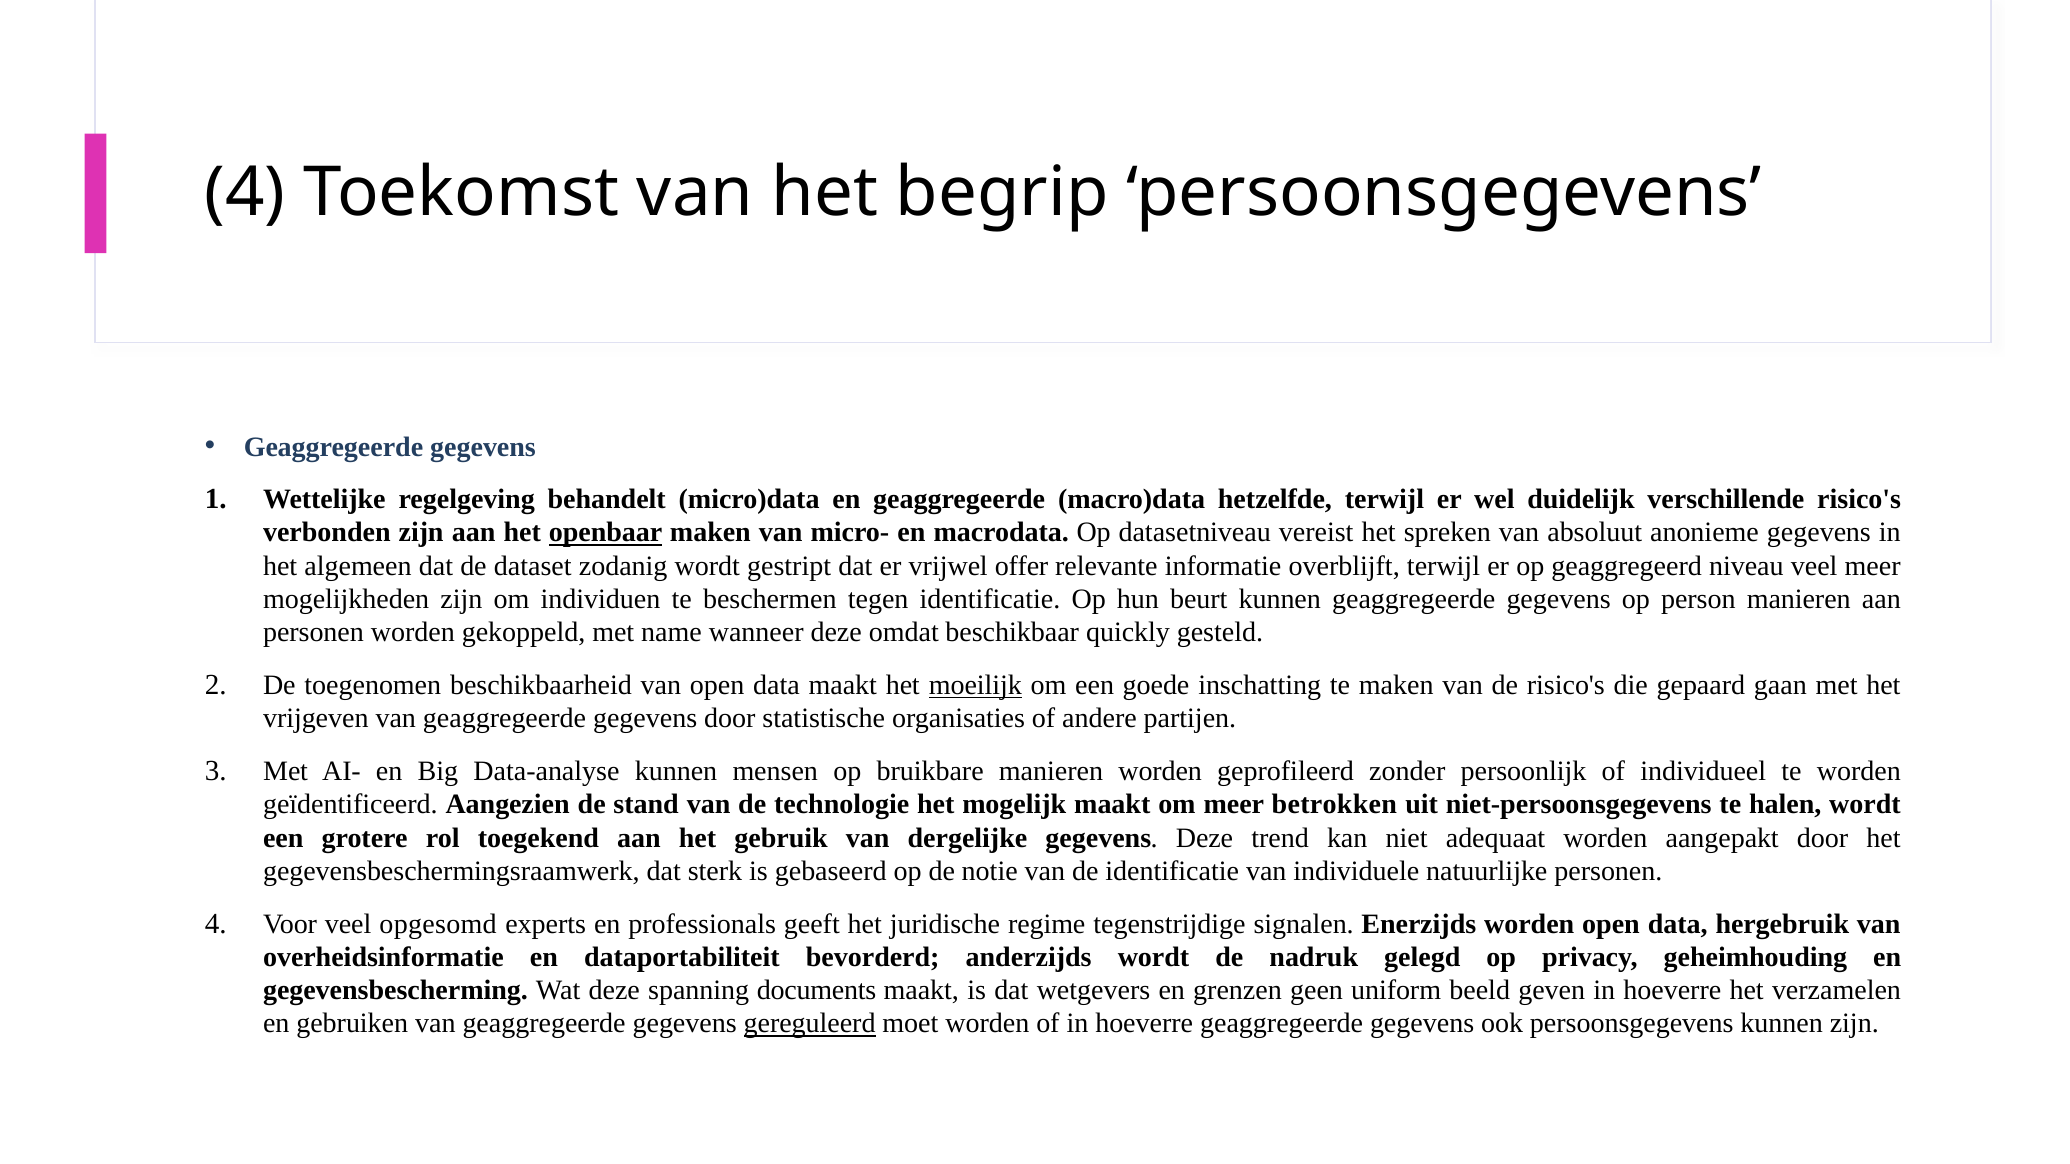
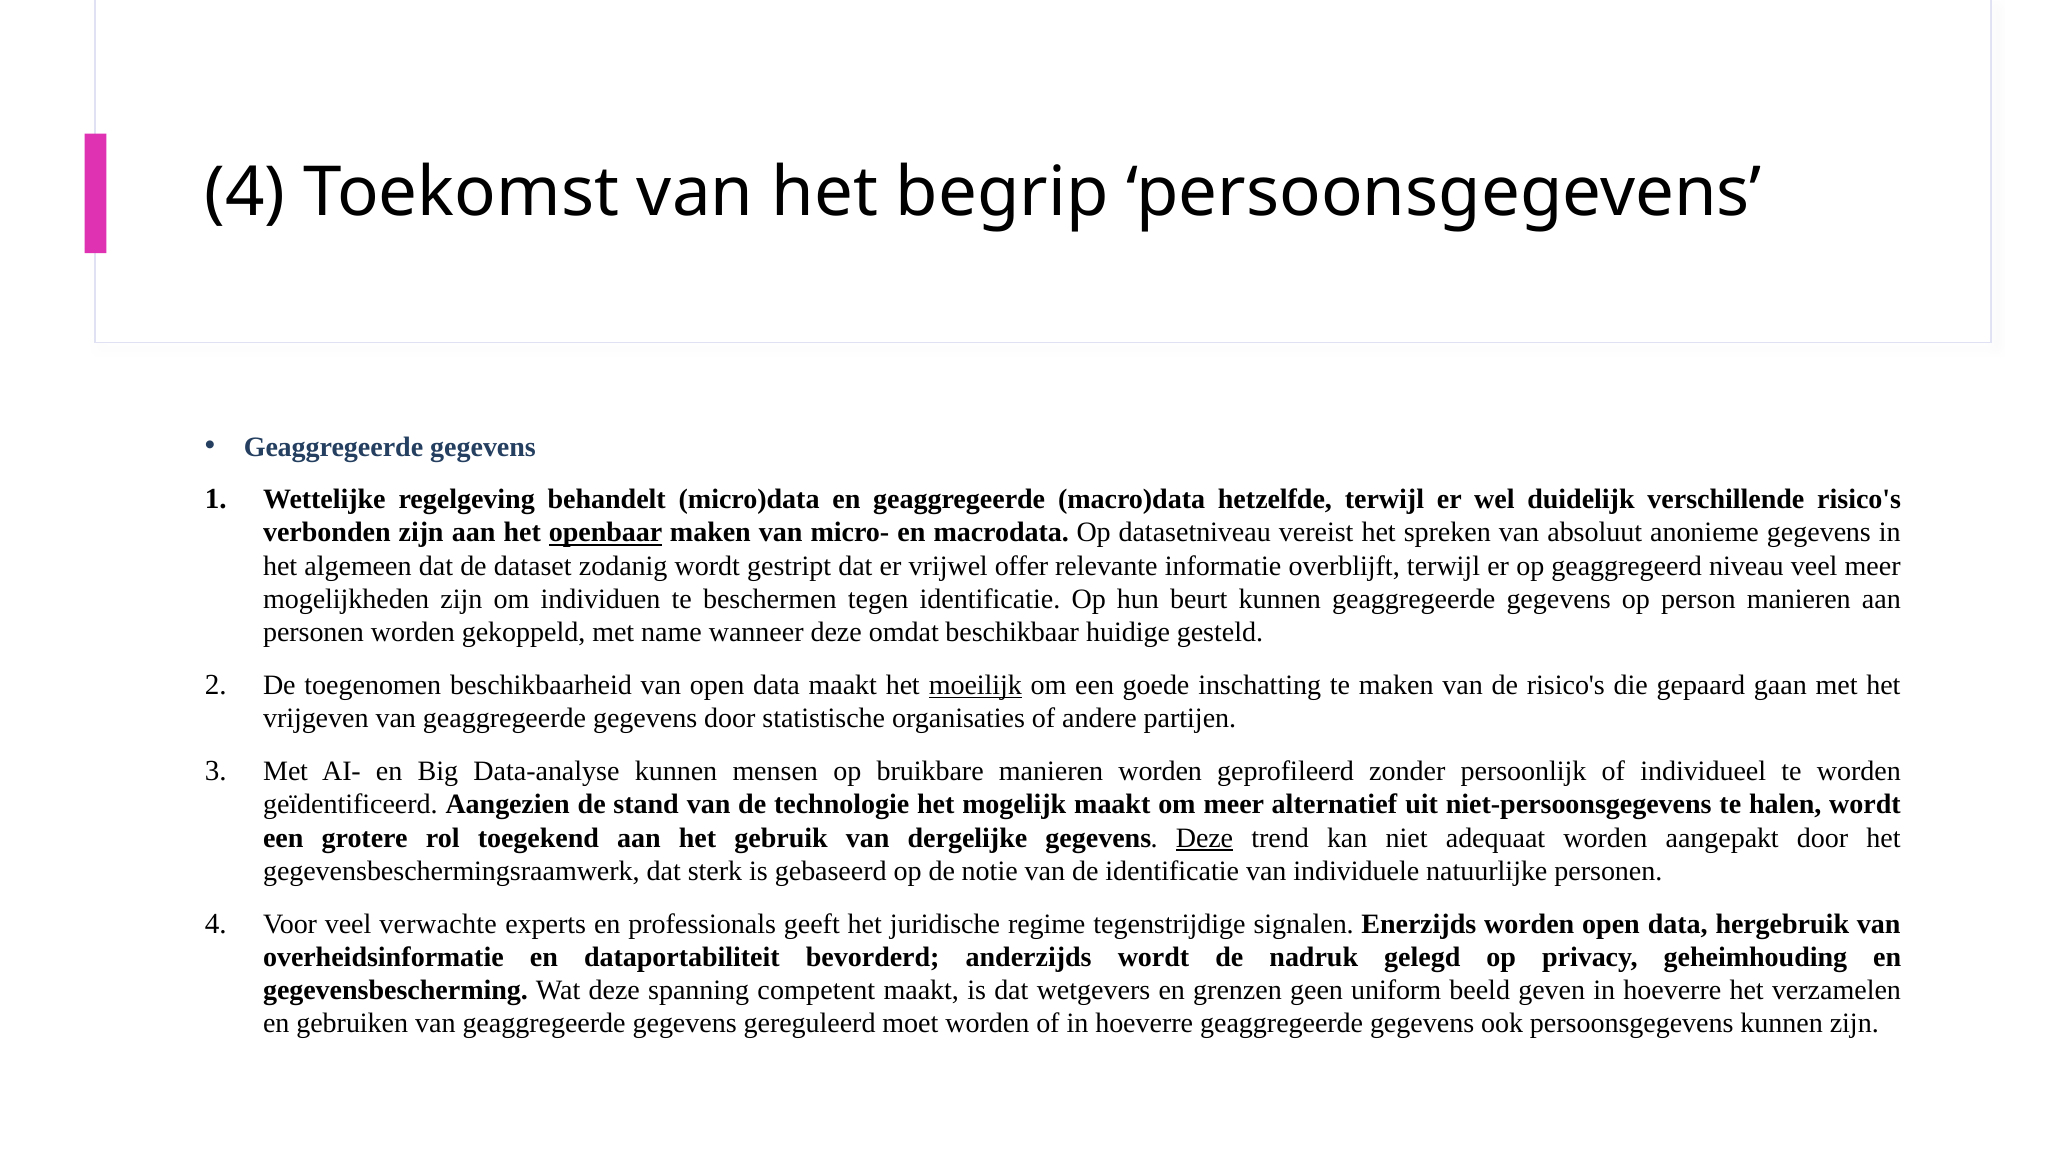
quickly: quickly -> huidige
betrokken: betrokken -> alternatief
Deze at (1205, 838) underline: none -> present
opgesomd: opgesomd -> verwachte
documents: documents -> competent
gereguleerd underline: present -> none
